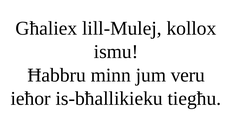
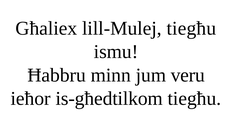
lill-Mulej kollox: kollox -> tiegħu
is-bħallikieku: is-bħallikieku -> is-għedtilkom
